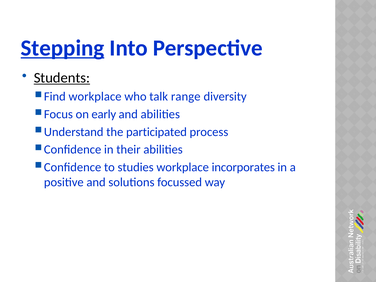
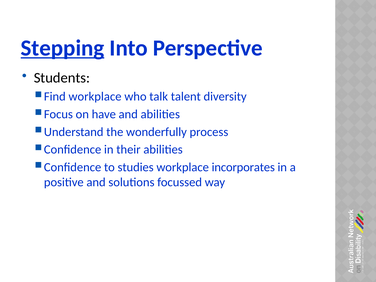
Students underline: present -> none
range: range -> talent
early: early -> have
participated: participated -> wonderfully
